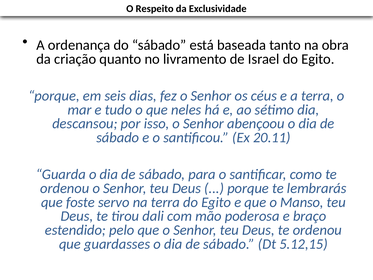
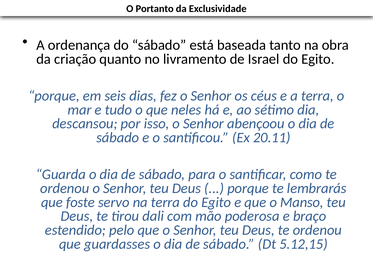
Respeito: Respeito -> Portanto
